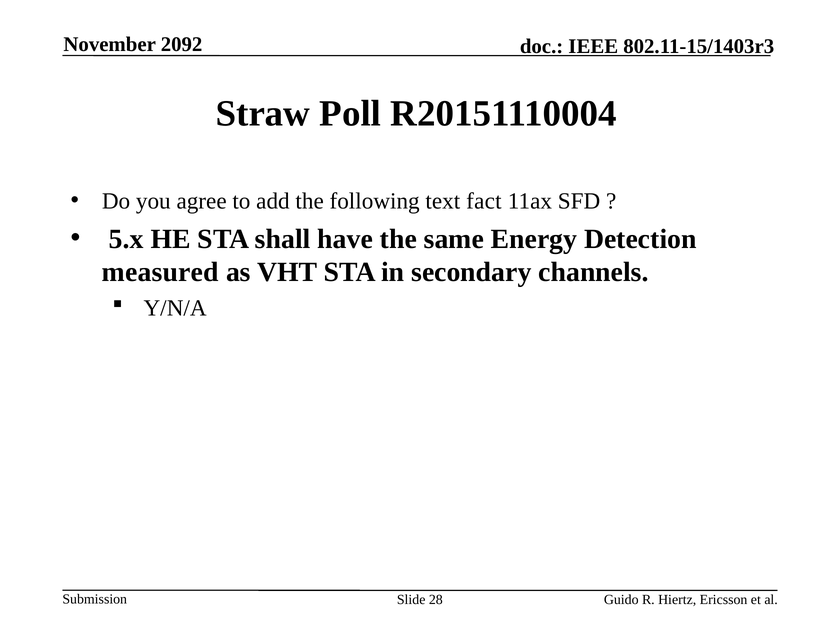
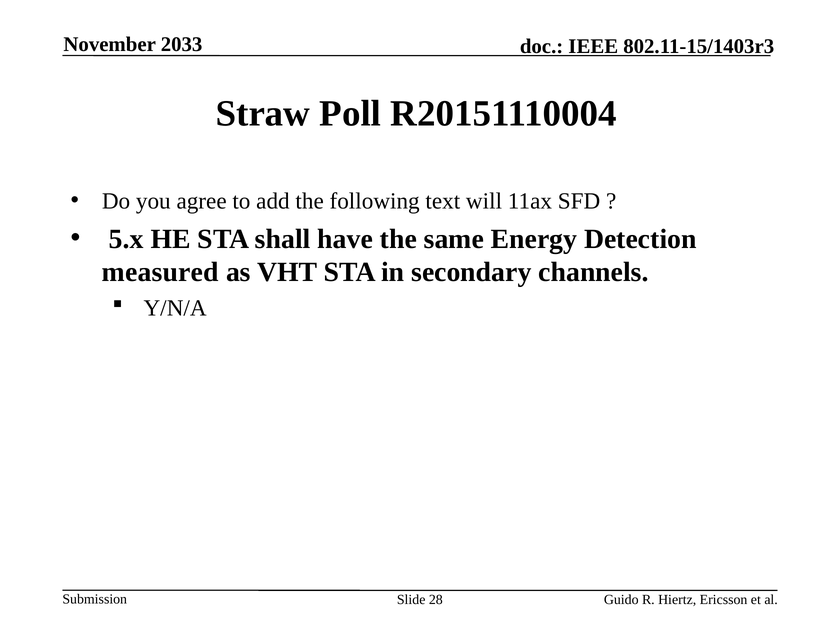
2092: 2092 -> 2033
fact: fact -> will
